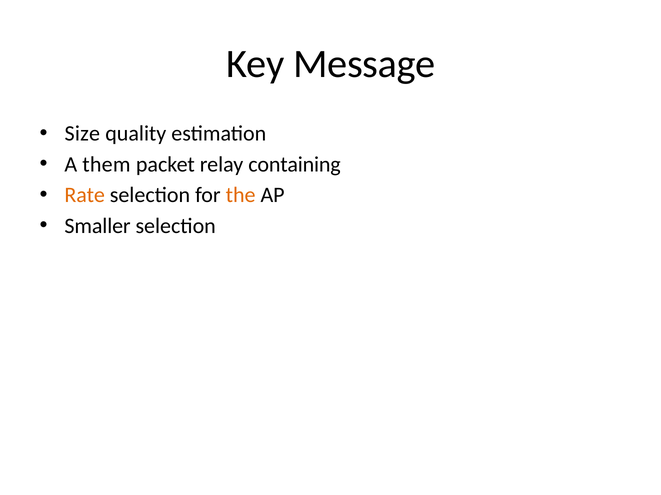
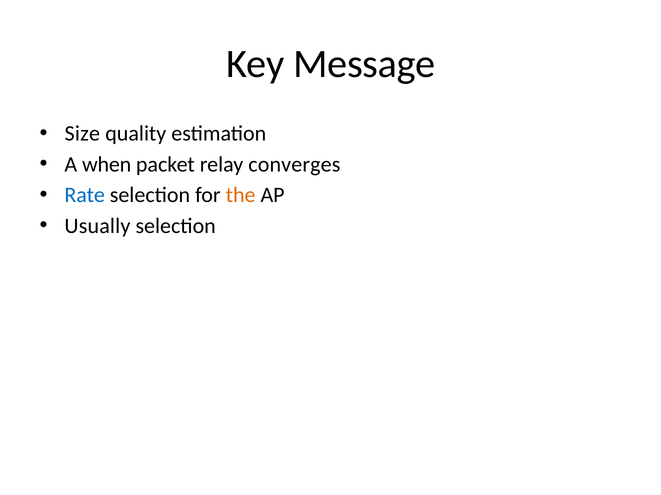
them: them -> when
containing: containing -> converges
Rate colour: orange -> blue
Smaller: Smaller -> Usually
